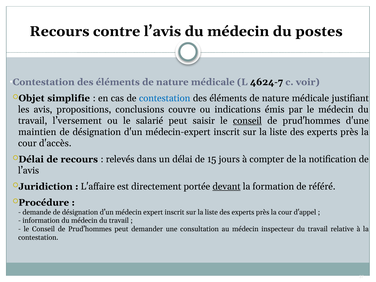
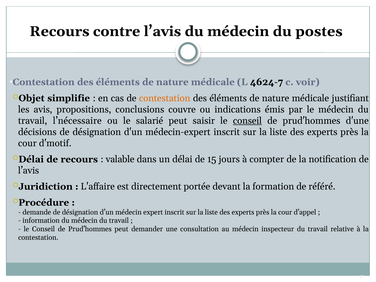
contestation at (165, 98) colour: blue -> orange
l’versement: l’versement -> l’nécessaire
maintien: maintien -> décisions
d'accès: d'accès -> d'motif
relevés: relevés -> valable
devant underline: present -> none
